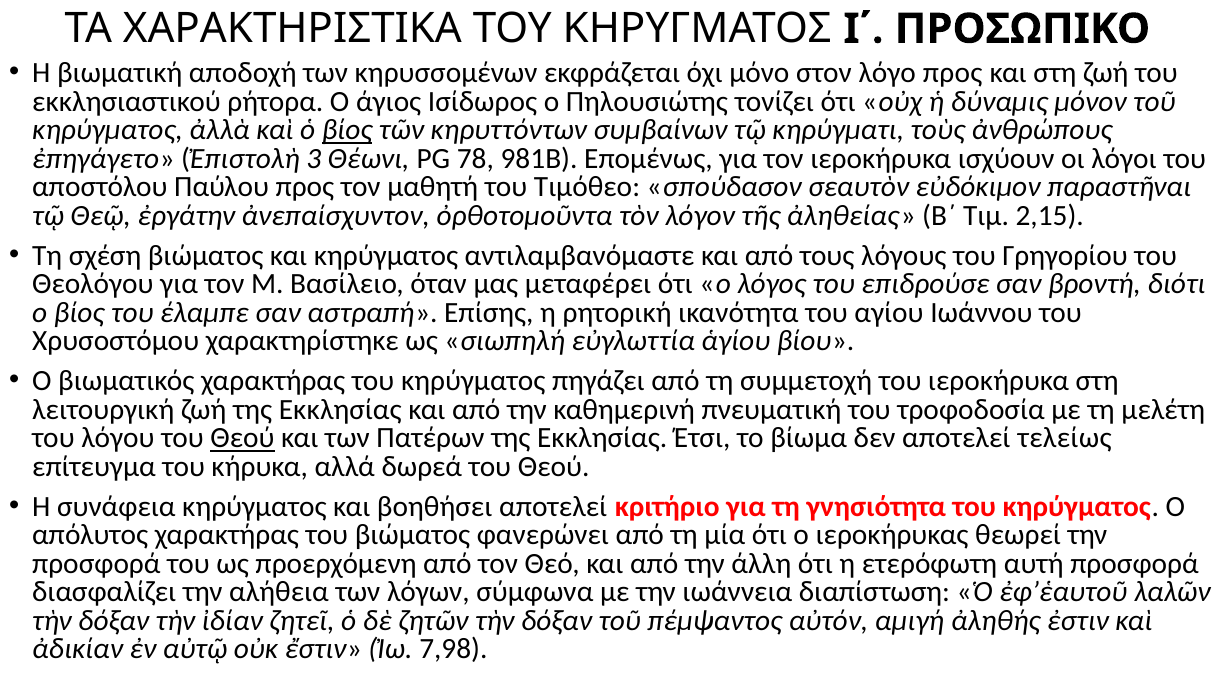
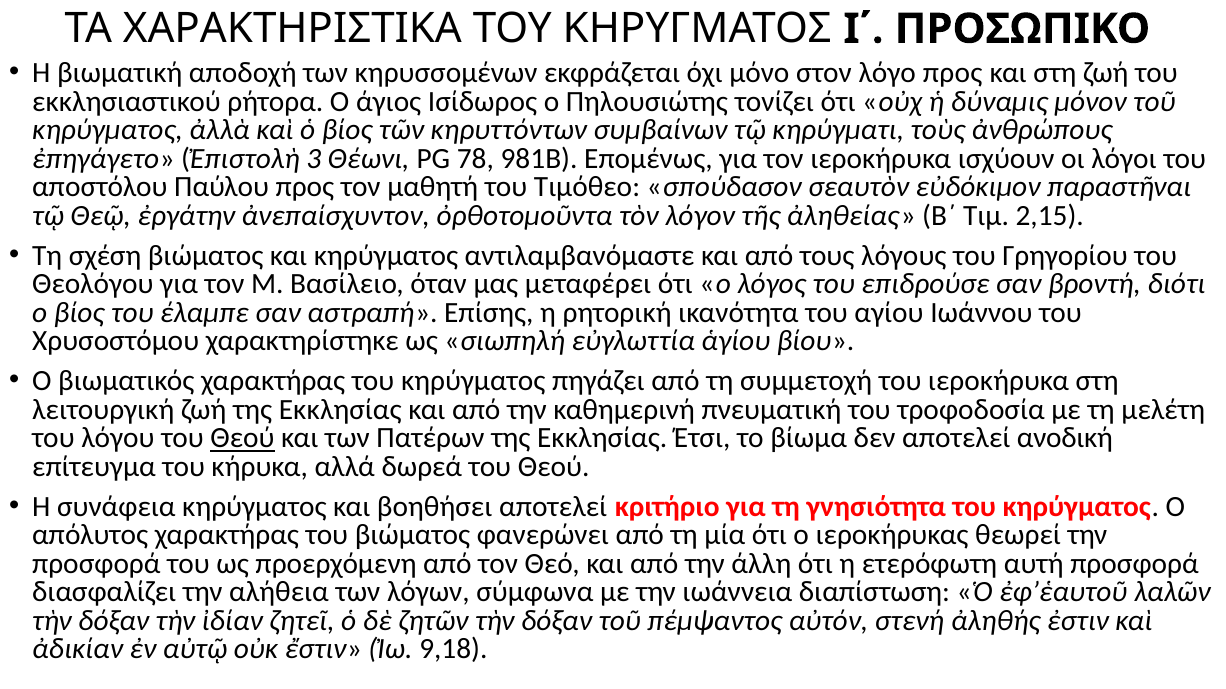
βίος at (347, 130) underline: present -> none
τελείως: τελείως -> ανοδική
αμιγή: αμιγή -> στενή
7,98: 7,98 -> 9,18
